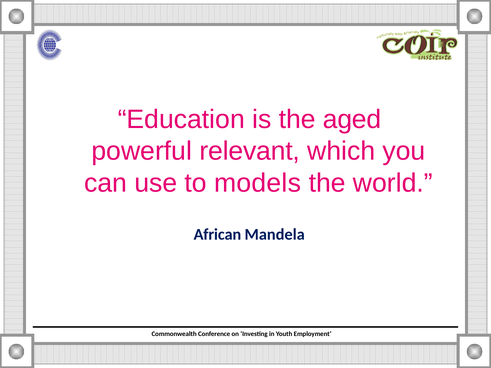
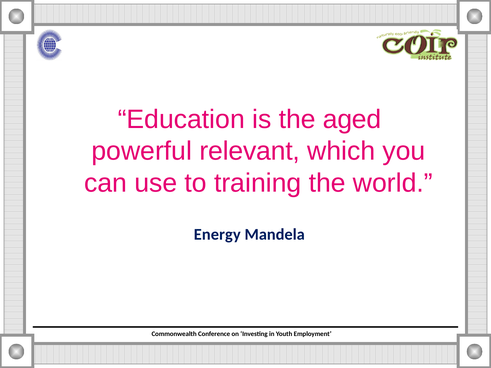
models: models -> training
African: African -> Energy
